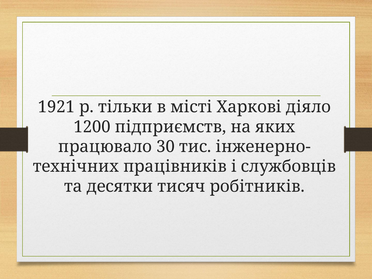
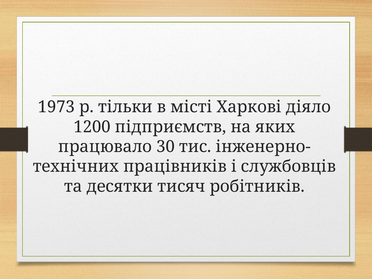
1921: 1921 -> 1973
